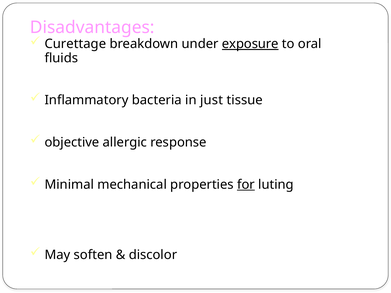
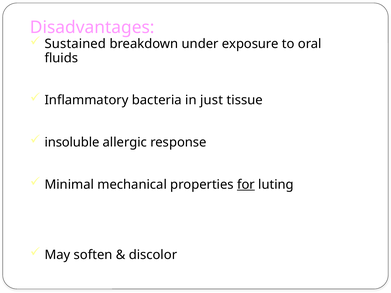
Curettage: Curettage -> Sustained
exposure underline: present -> none
objective: objective -> insoluble
